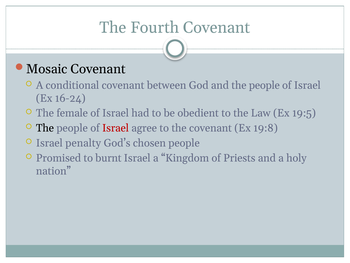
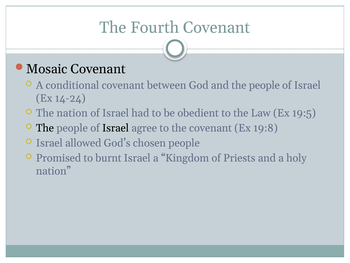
16-24: 16-24 -> 14-24
The female: female -> nation
Israel at (116, 128) colour: red -> black
penalty: penalty -> allowed
